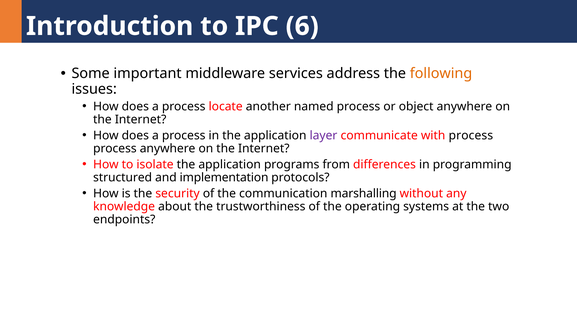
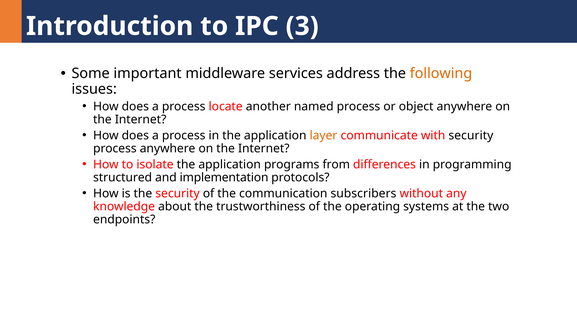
6: 6 -> 3
layer colour: purple -> orange
with process: process -> security
marshalling: marshalling -> subscribers
